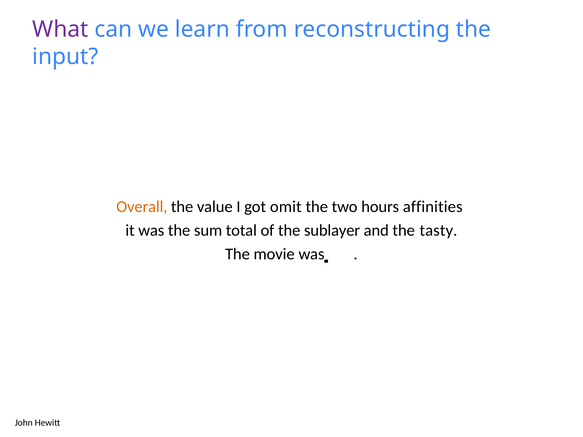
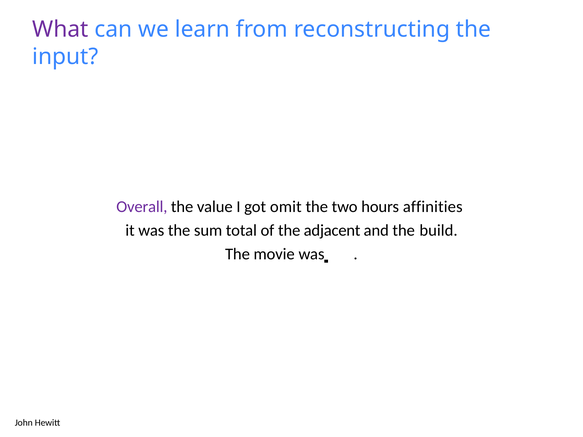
Overall colour: orange -> purple
sublayer: sublayer -> adjacent
tasty: tasty -> build
